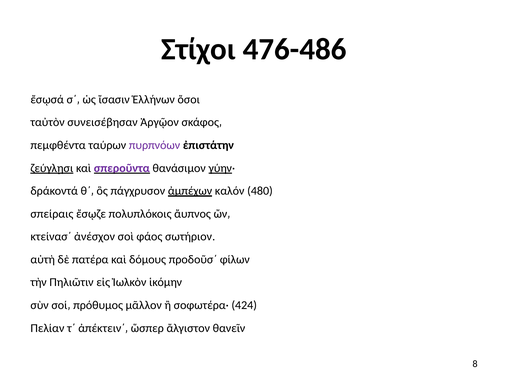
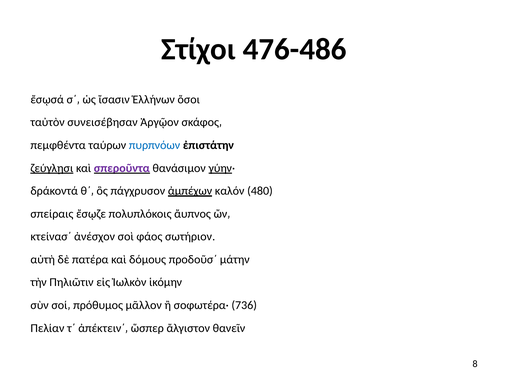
πυρπνόων colour: purple -> blue
φίλων: φίλων -> μάτην
424: 424 -> 736
